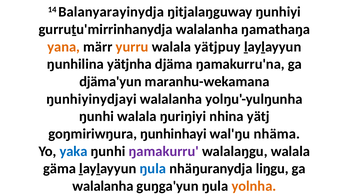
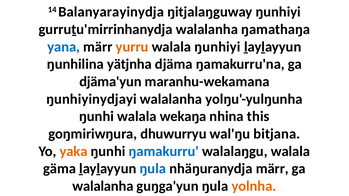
yana colour: orange -> blue
walala yätjpuy: yätjpuy -> ŋunhiyi
ŋuriŋiyi: ŋuriŋiyi -> wekaŋa
yätj: yätj -> this
ŋunhinhayi: ŋunhinhayi -> dhuwurryu
nhäma: nhäma -> bitjana
yaka colour: blue -> orange
ŋamakurru colour: purple -> blue
nhäŋuranydja liŋgu: liŋgu -> märr
